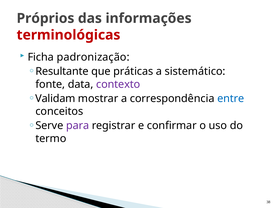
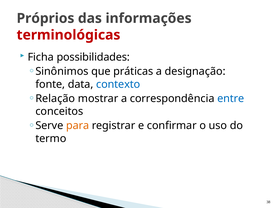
padronização: padronização -> possibilidades
Resultante: Resultante -> Sinônimos
sistemático: sistemático -> designação
contexto colour: purple -> blue
Validam: Validam -> Relação
para colour: purple -> orange
